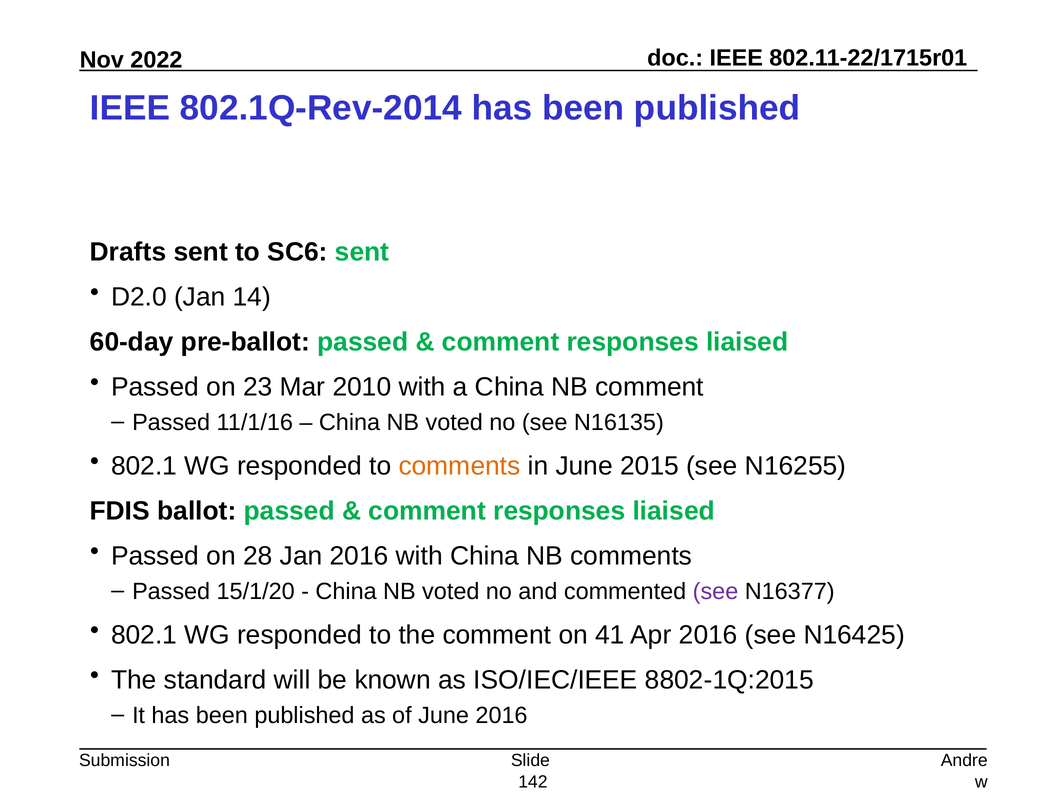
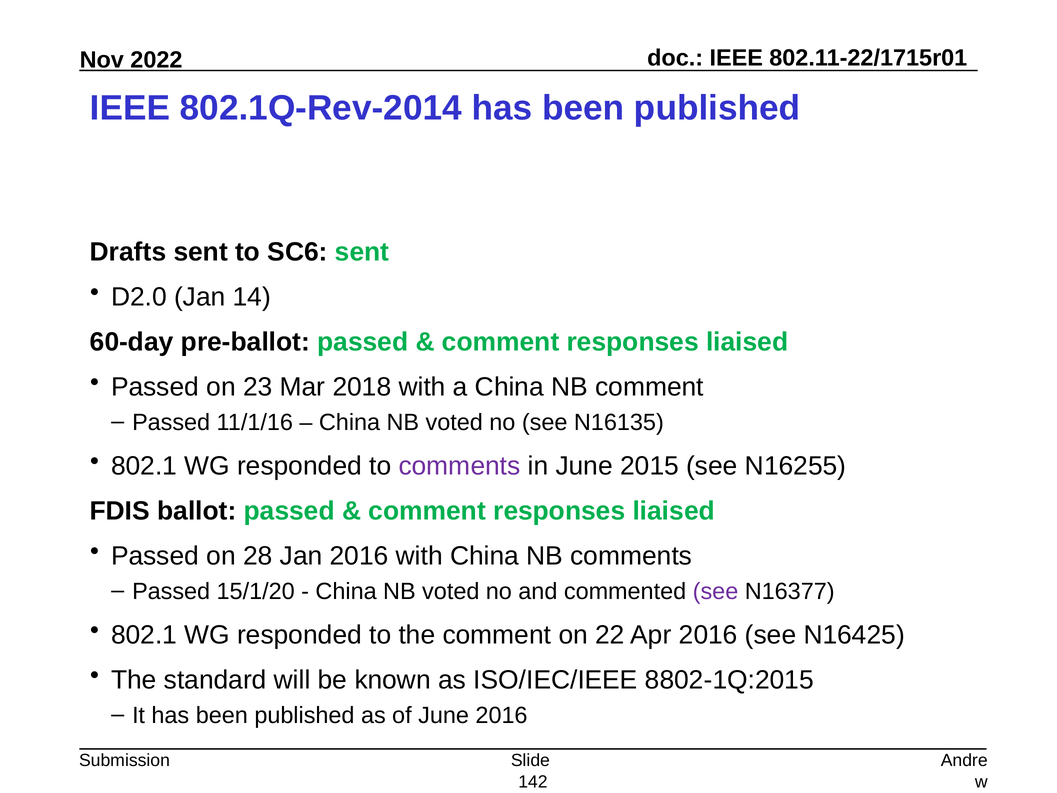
2010: 2010 -> 2018
comments at (460, 466) colour: orange -> purple
41: 41 -> 22
